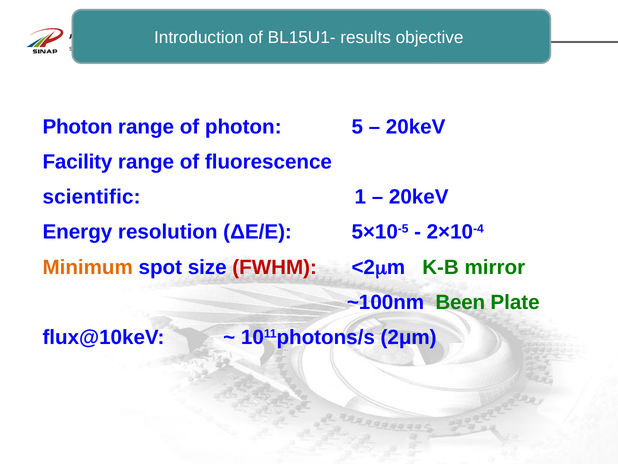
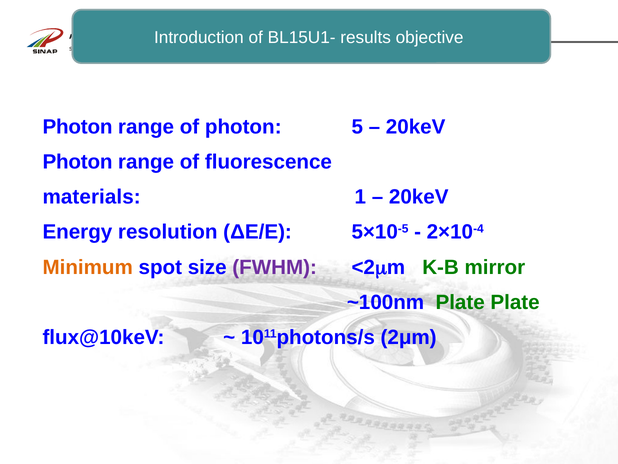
Facility at (77, 162): Facility -> Photon
scientific: scientific -> materials
FWHM colour: red -> purple
~100nm Been: Been -> Plate
